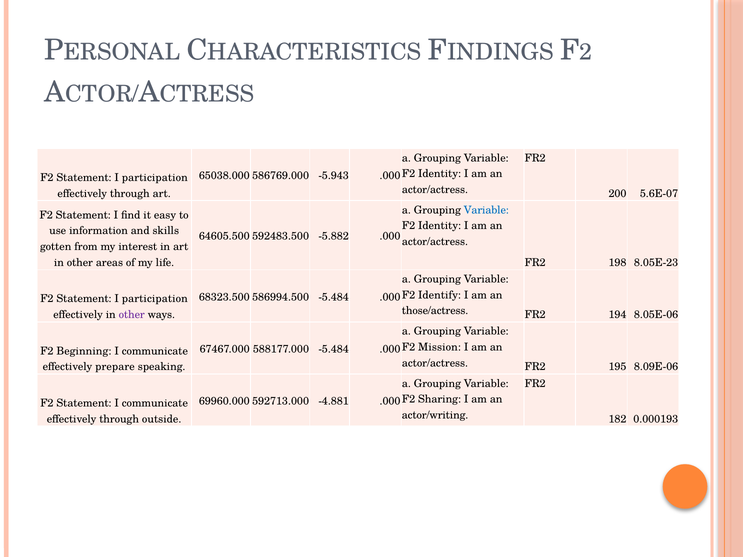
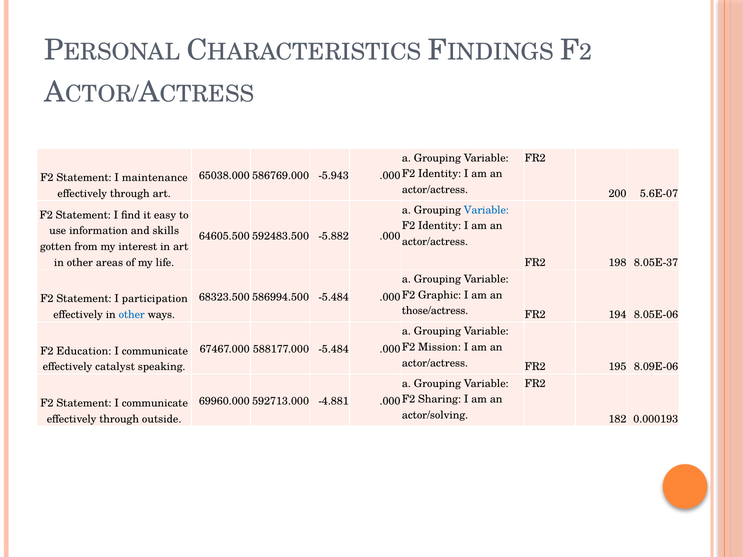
participation at (155, 178): participation -> maintenance
8.05E-23: 8.05E-23 -> 8.05E-37
Identify: Identify -> Graphic
other at (132, 315) colour: purple -> blue
Beginning: Beginning -> Education
prepare: prepare -> catalyst
actor/writing: actor/writing -> actor/solving
